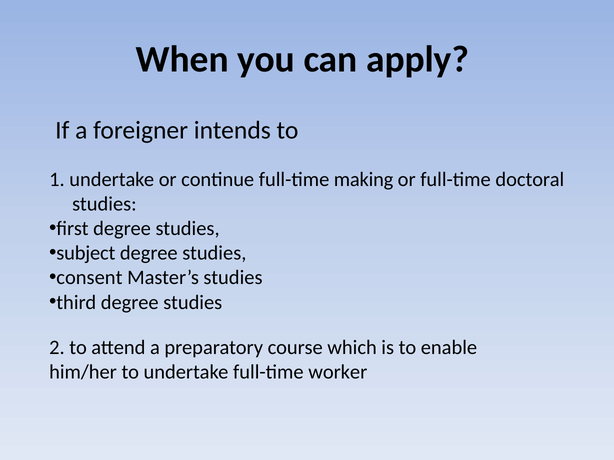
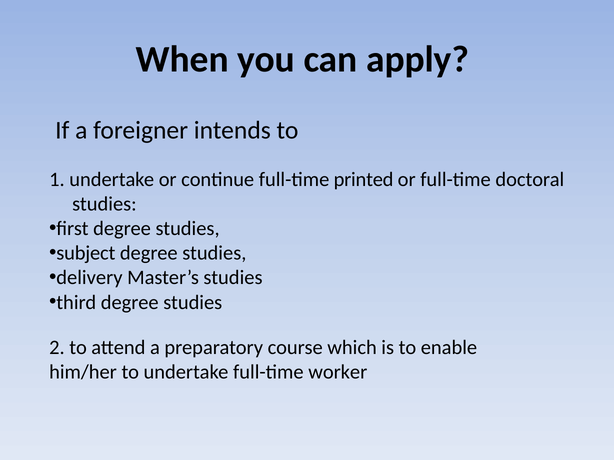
making: making -> printed
consent: consent -> delivery
